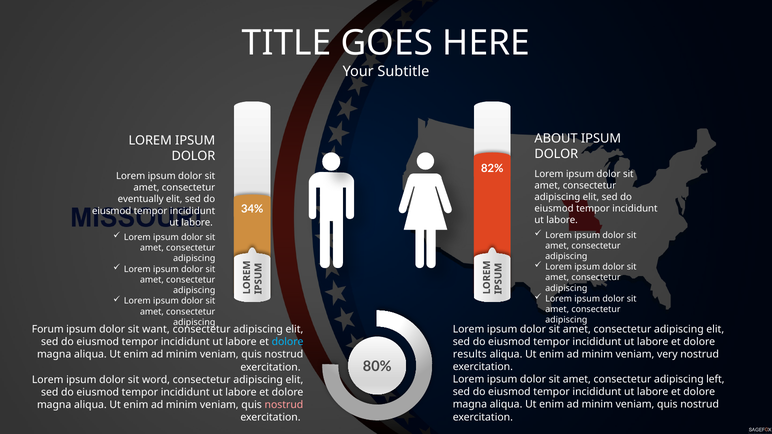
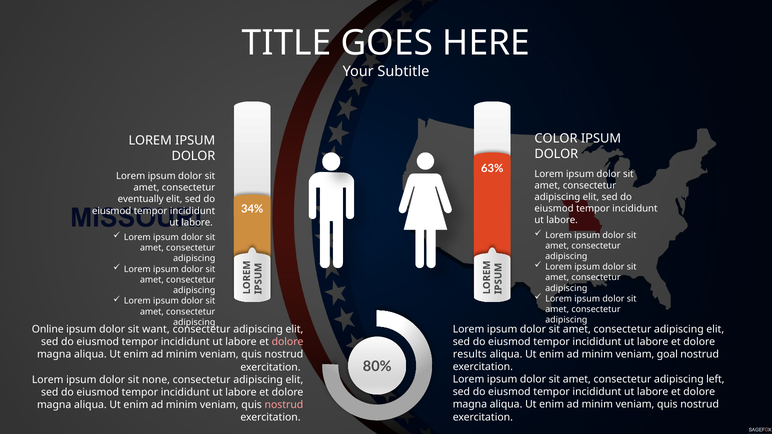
ABOUT: ABOUT -> COLOR
82%: 82% -> 63%
Forum: Forum -> Online
dolore at (288, 342) colour: light blue -> pink
very: very -> goal
word: word -> none
